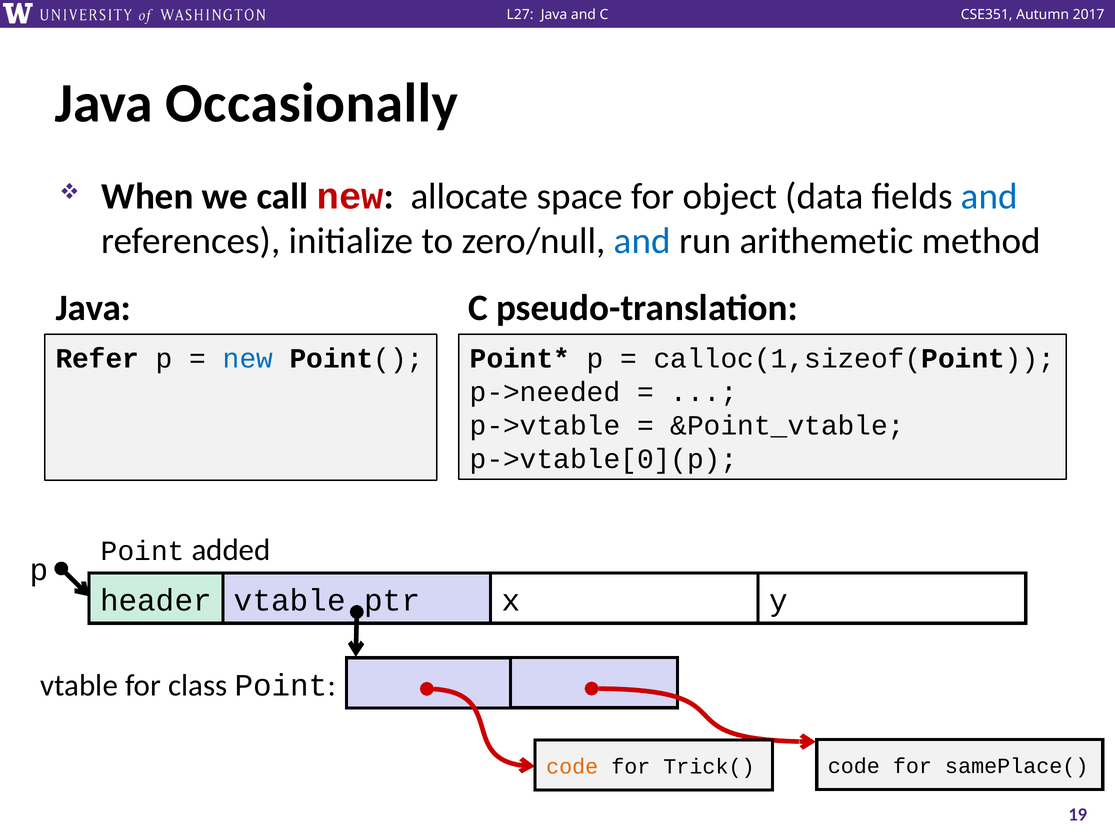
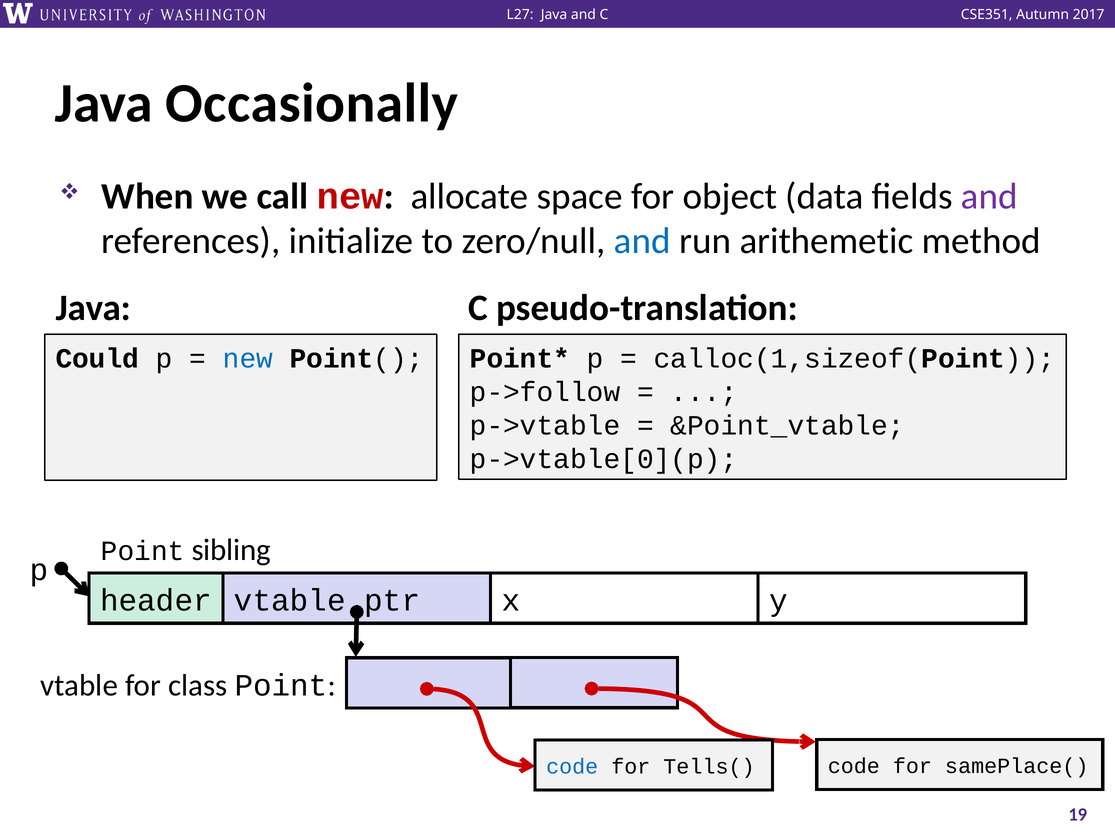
and at (989, 197) colour: blue -> purple
Refer: Refer -> Could
p->needed: p->needed -> p->follow
added: added -> sibling
code at (572, 767) colour: orange -> blue
Trick(: Trick( -> Tells(
